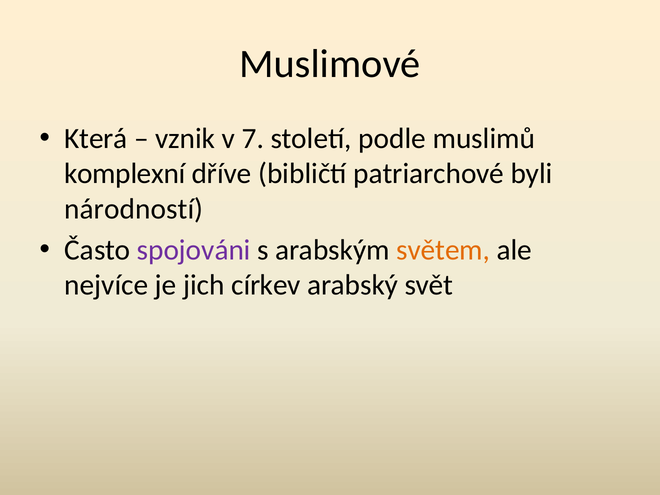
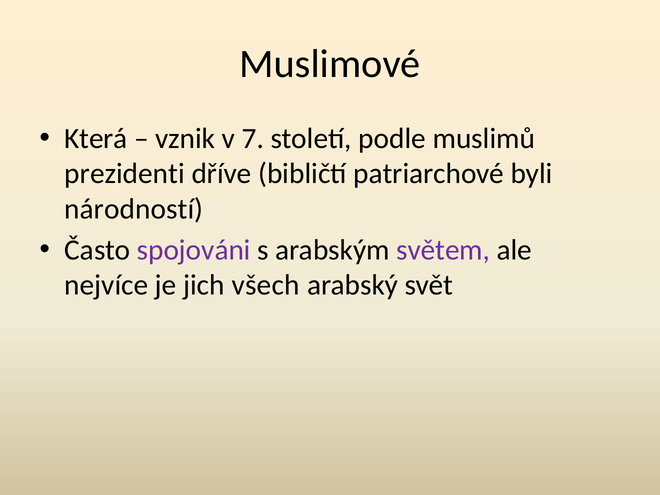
komplexní: komplexní -> prezidenti
světem colour: orange -> purple
církev: církev -> všech
